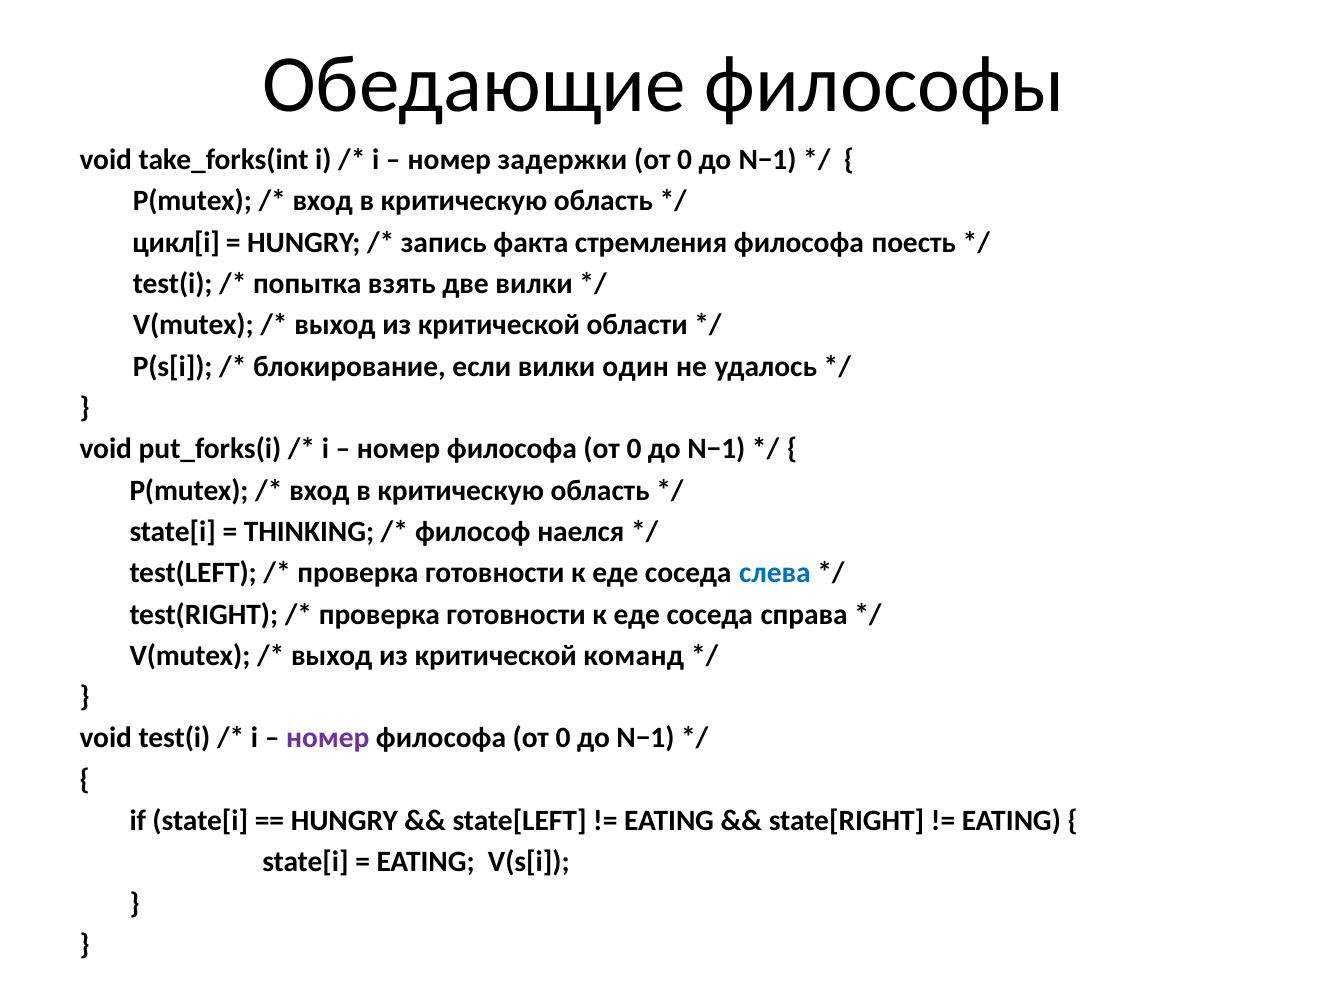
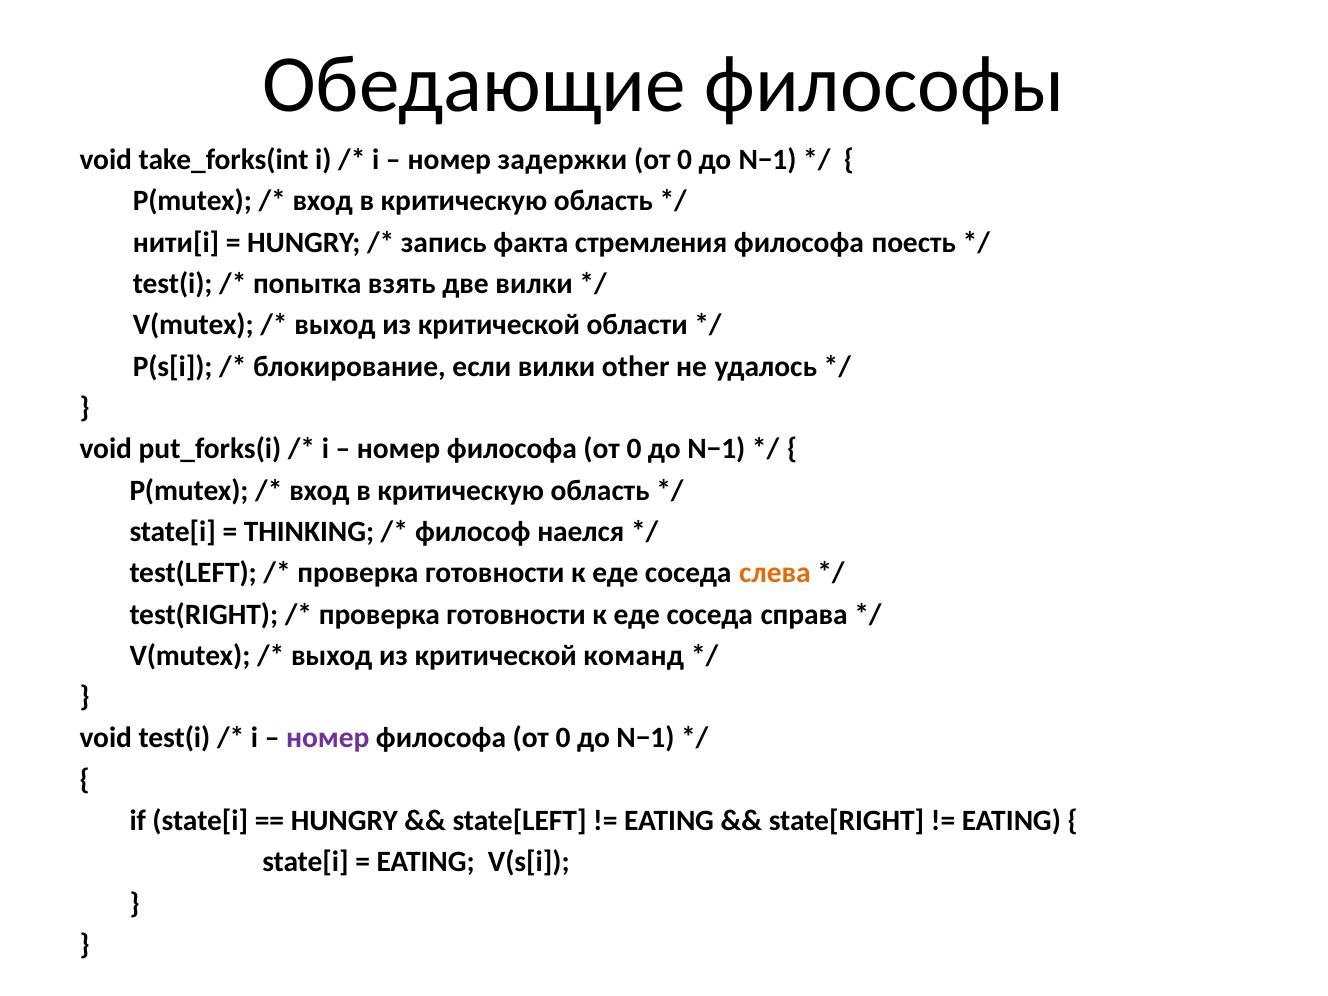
цикл[i: цикл[i -> нити[i
один: один -> other
слева colour: blue -> orange
